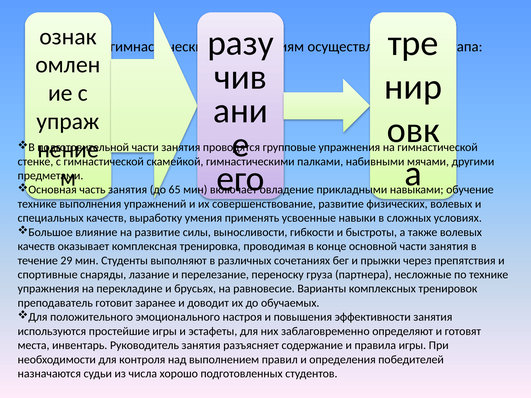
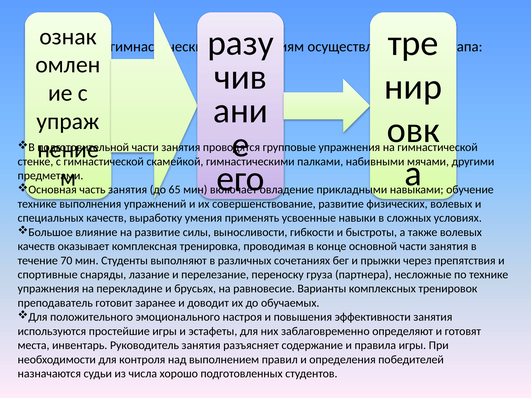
29: 29 -> 70
